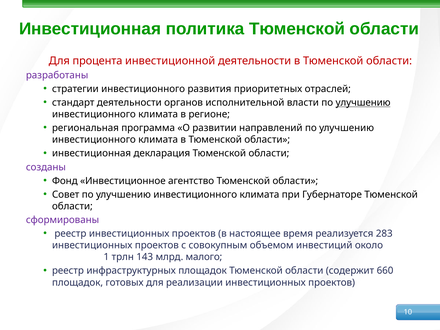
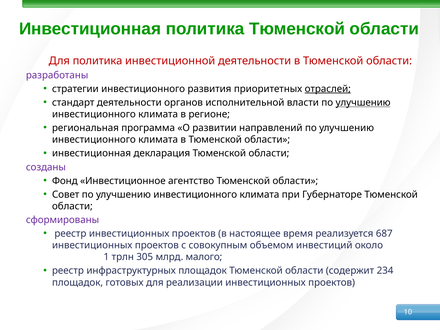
Для процента: процента -> политика
отраслей underline: none -> present
283: 283 -> 687
143: 143 -> 305
660: 660 -> 234
